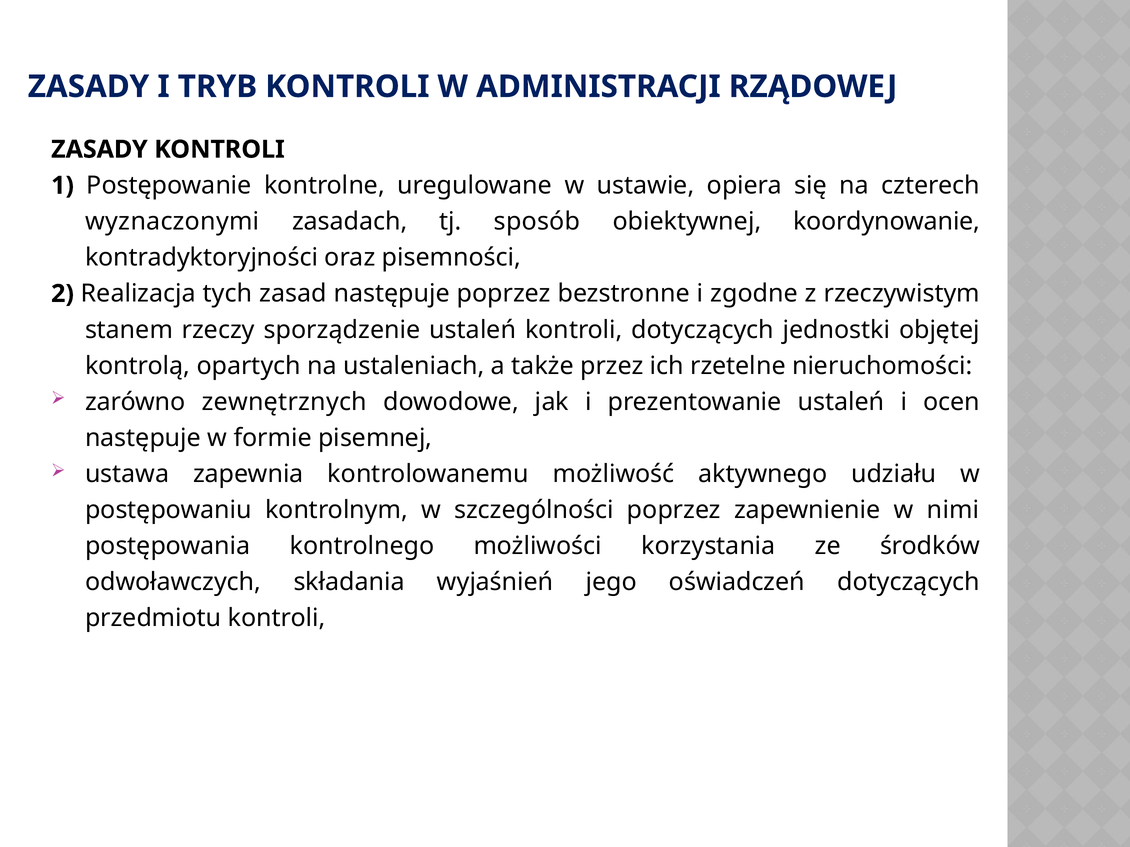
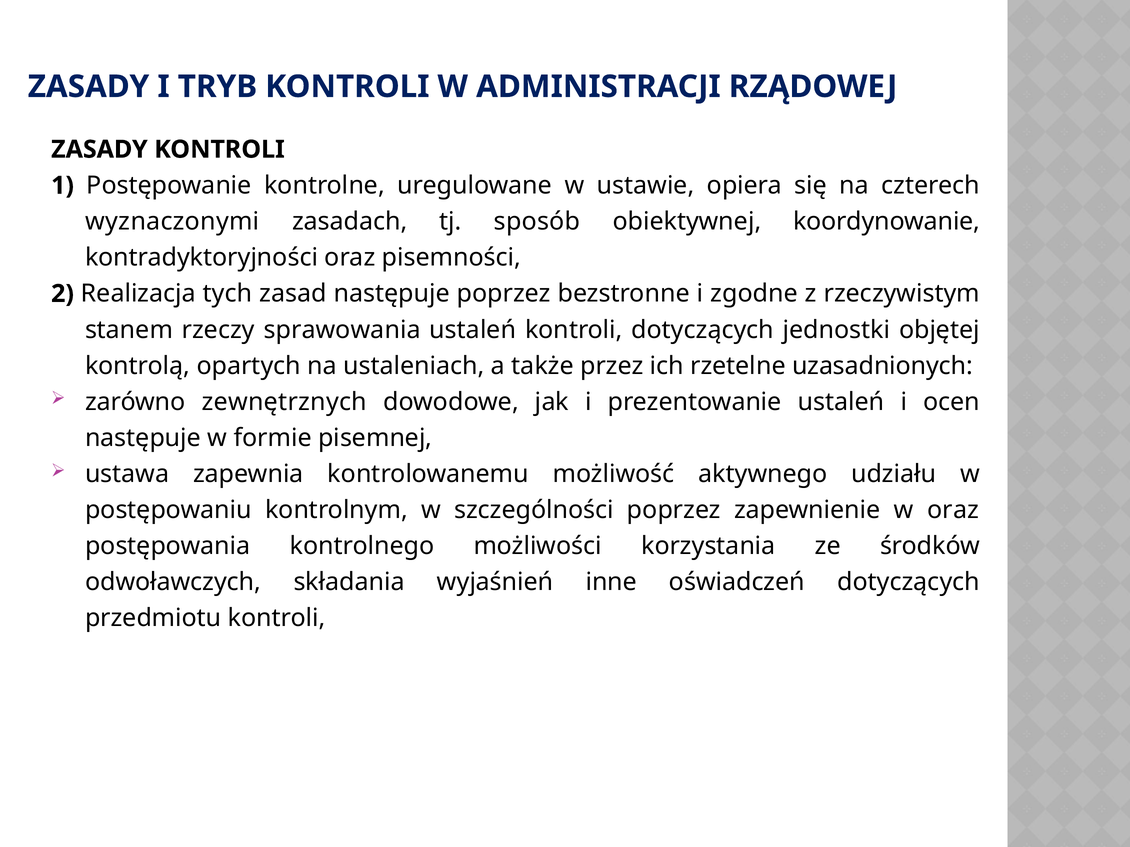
sporządzenie: sporządzenie -> sprawowania
nieruchomości: nieruchomości -> uzasadnionych
w nimi: nimi -> oraz
jego: jego -> inne
